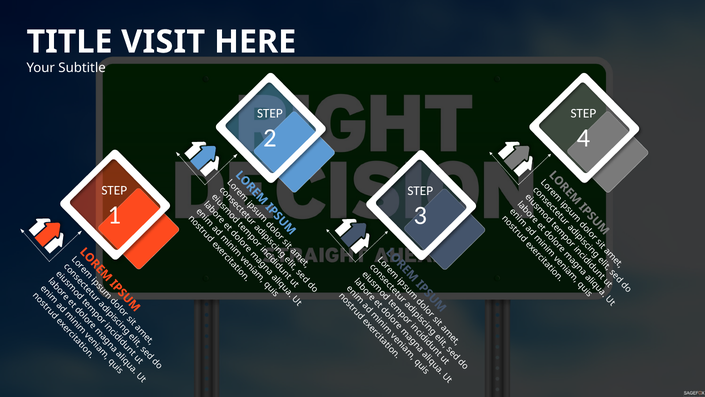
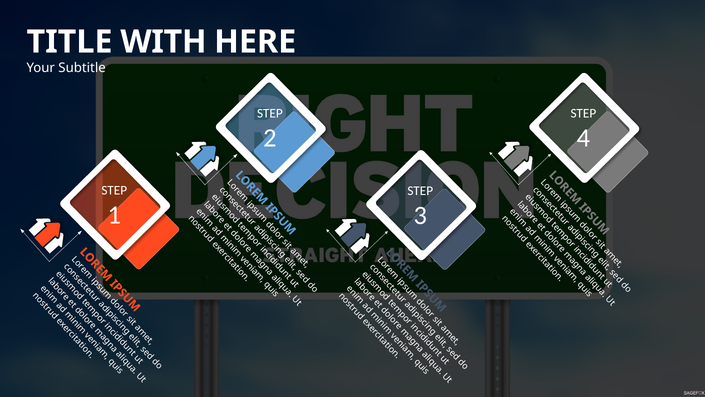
VISIT: VISIT -> WITH
